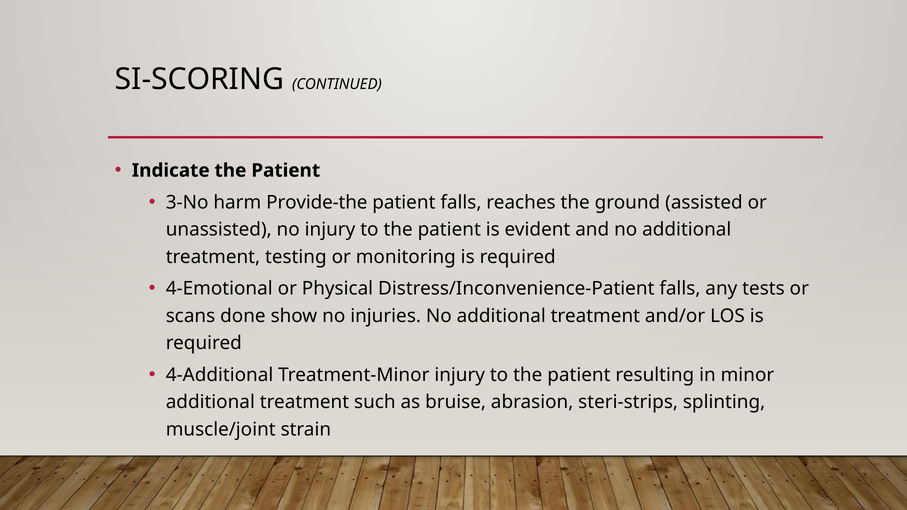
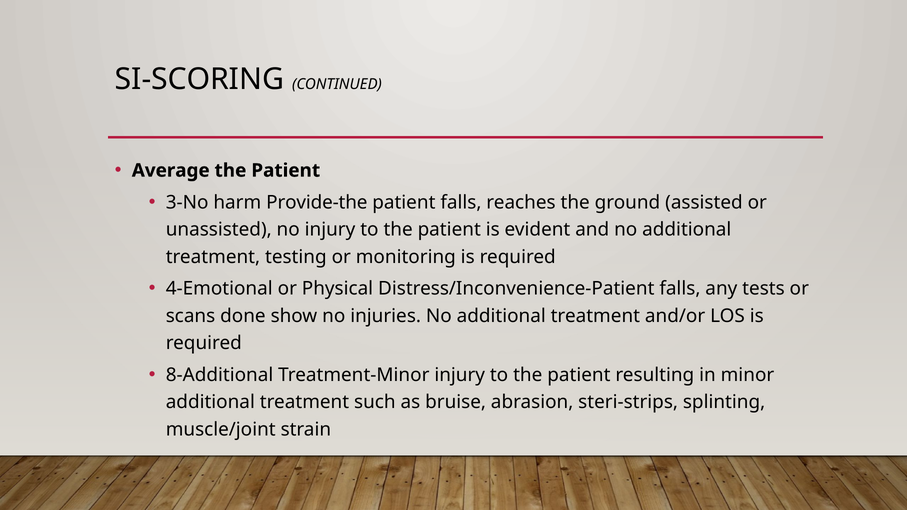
Indicate: Indicate -> Average
4-Additional: 4-Additional -> 8-Additional
